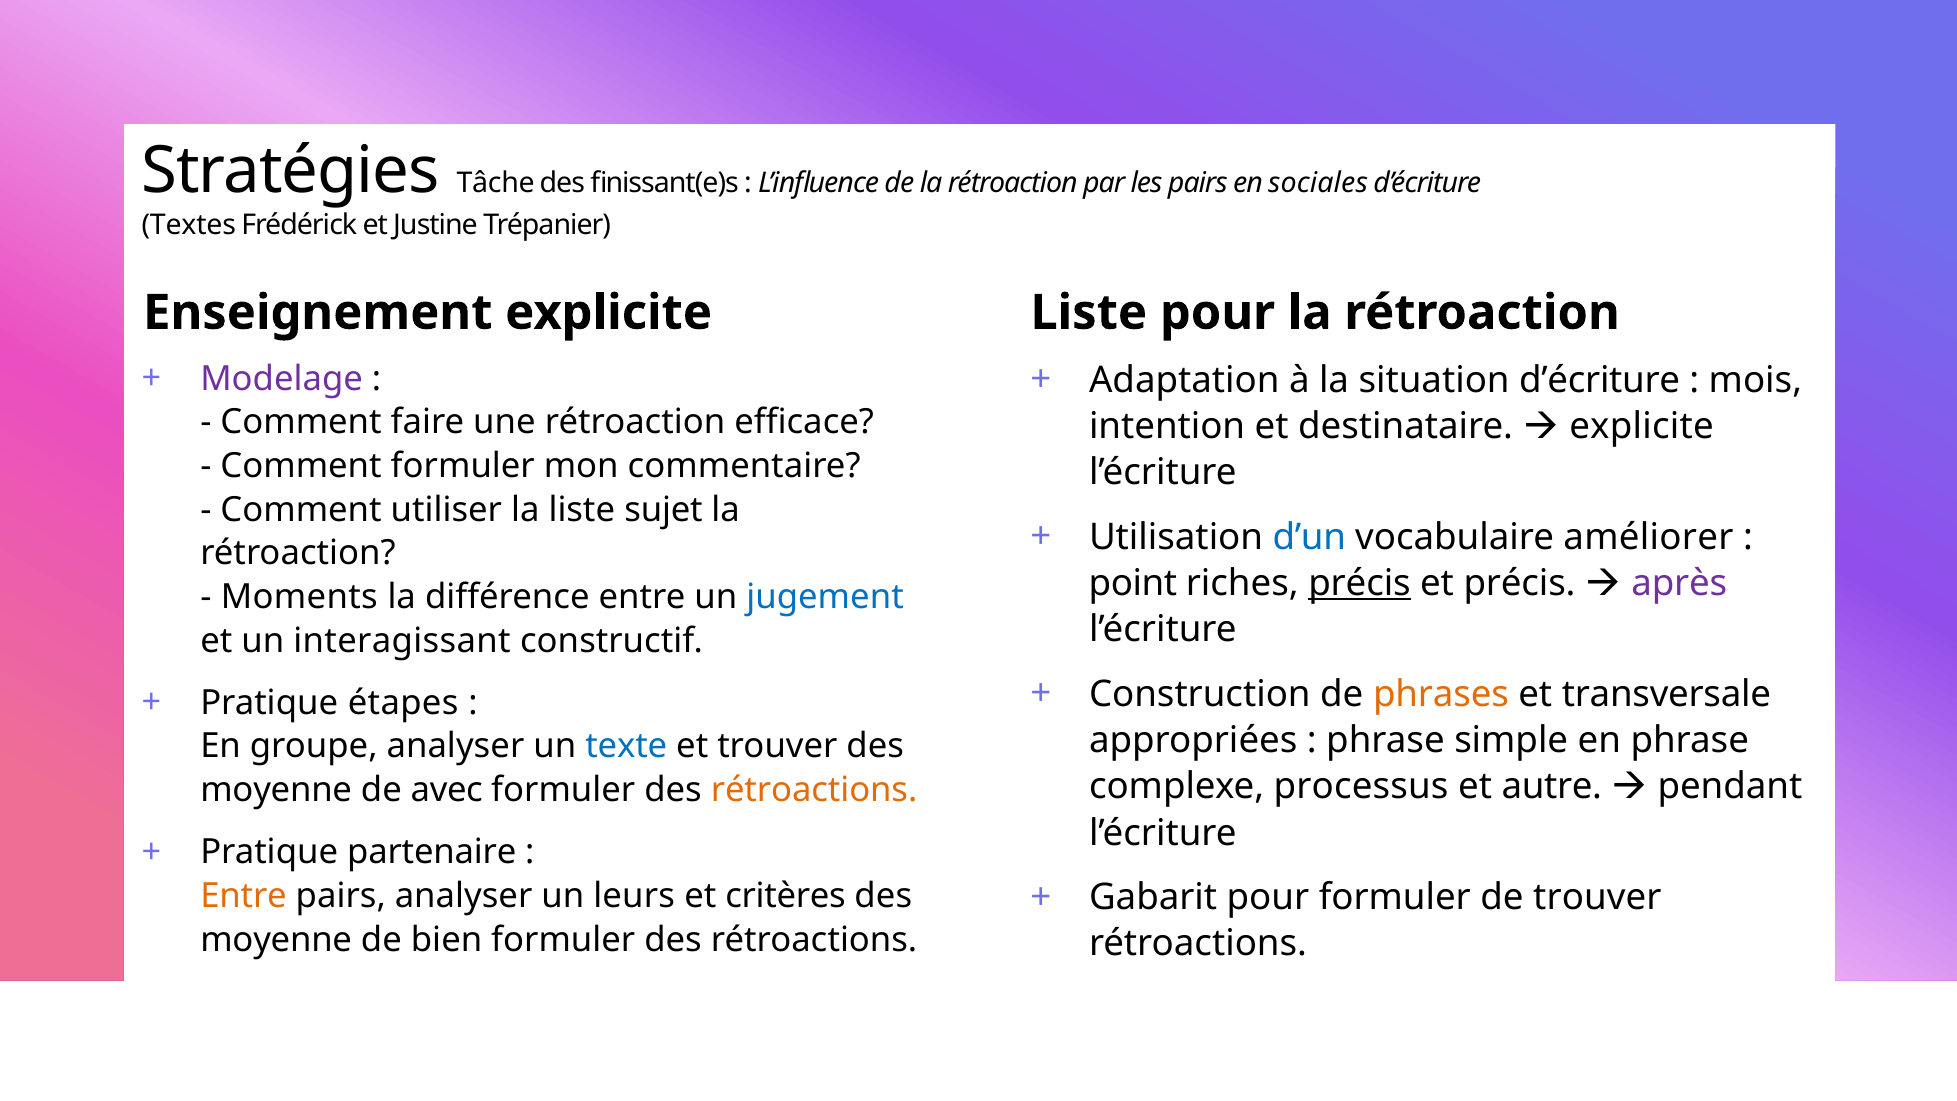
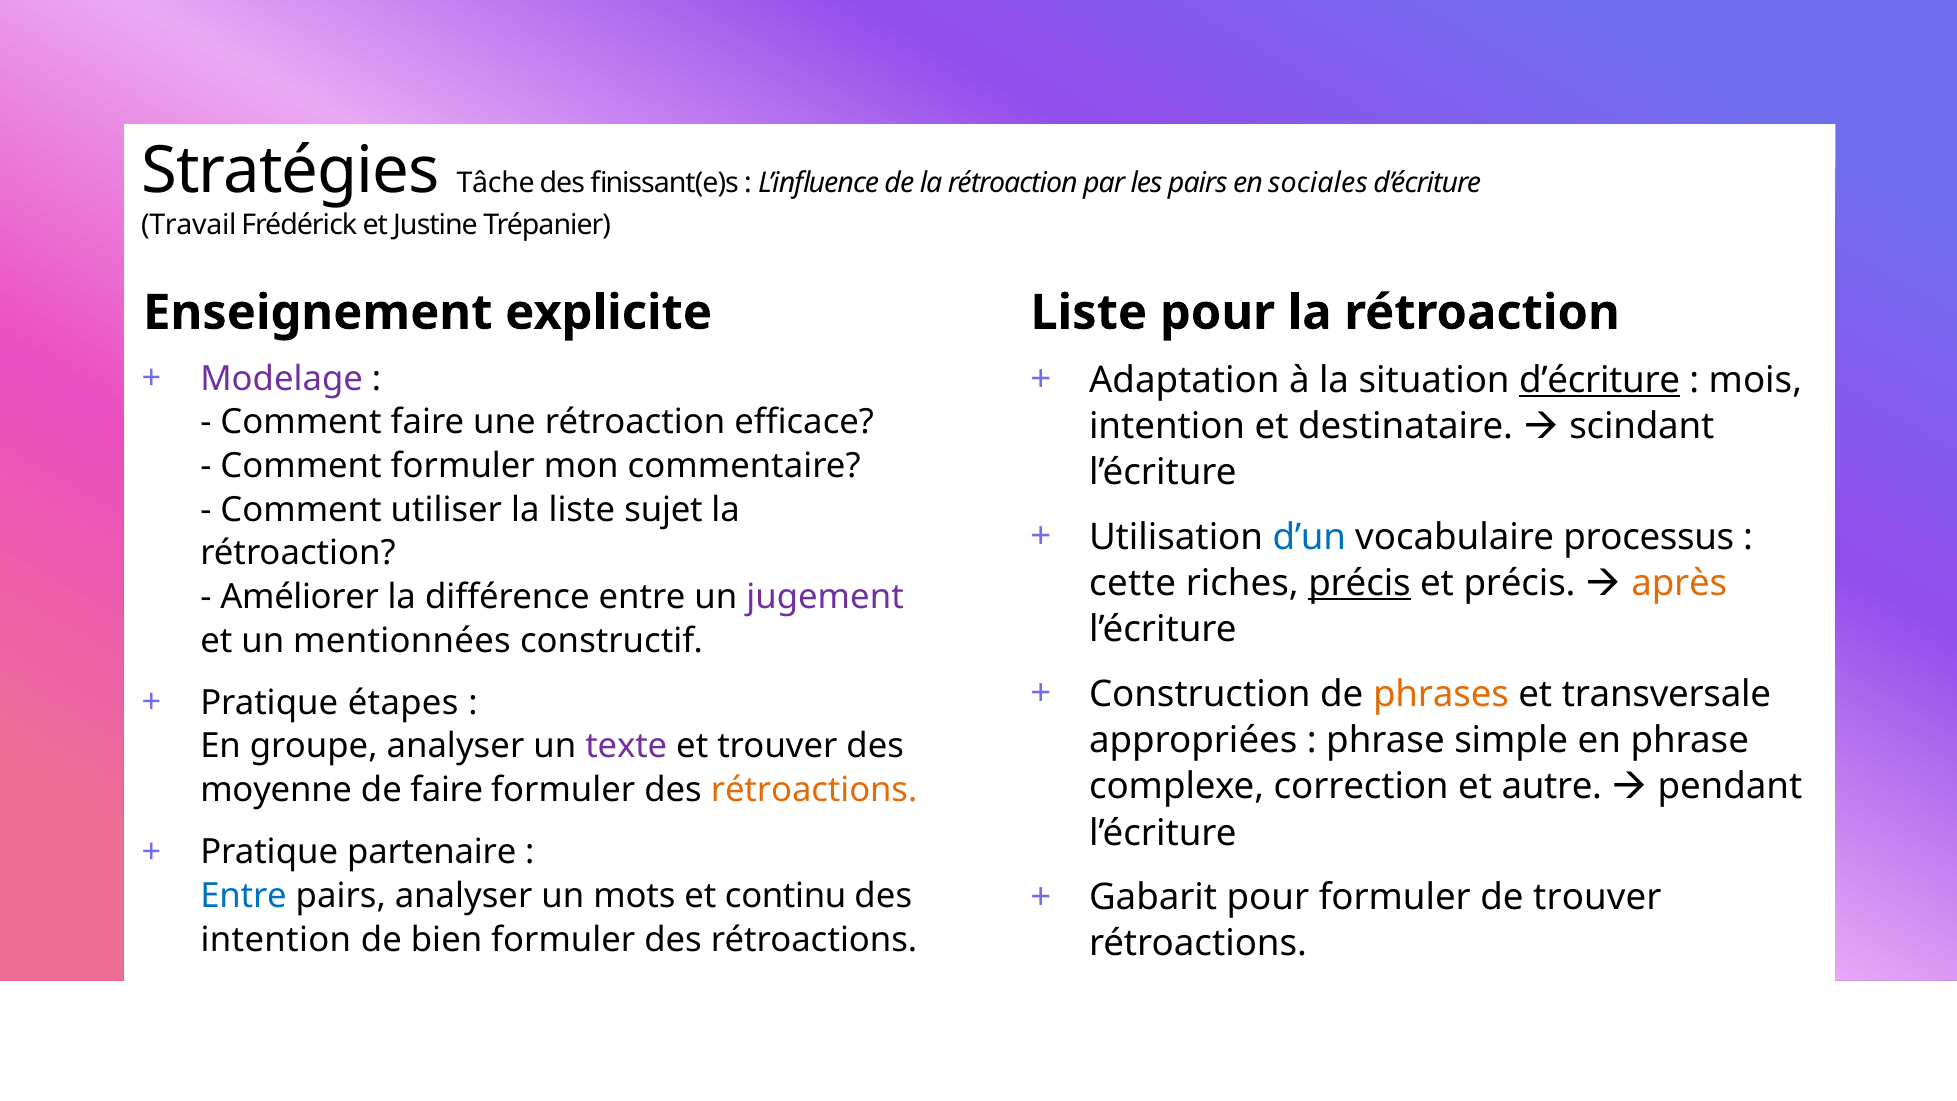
Textes: Textes -> Travail
d’écriture at (1600, 380) underline: none -> present
explicite at (1642, 426): explicite -> scindant
améliorer: améliorer -> processus
point: point -> cette
après colour: purple -> orange
Moments: Moments -> Améliorer
jugement colour: blue -> purple
interagissant: interagissant -> mentionnées
texte colour: blue -> purple
processus: processus -> correction
de avec: avec -> faire
Entre at (244, 896) colour: orange -> blue
leurs: leurs -> mots
critères: critères -> continu
moyenne at (276, 940): moyenne -> intention
